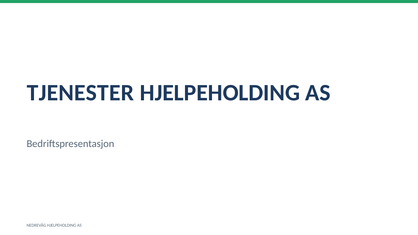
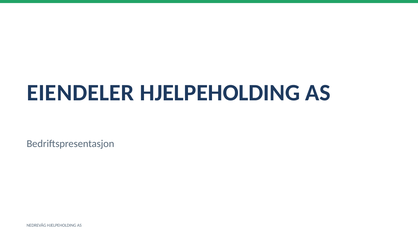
TJENESTER: TJENESTER -> EIENDELER
